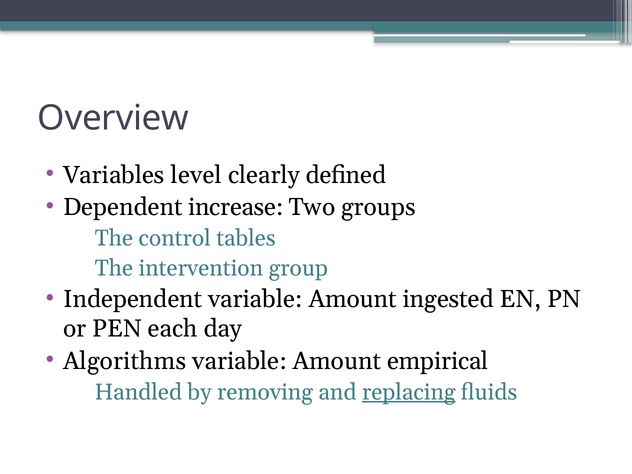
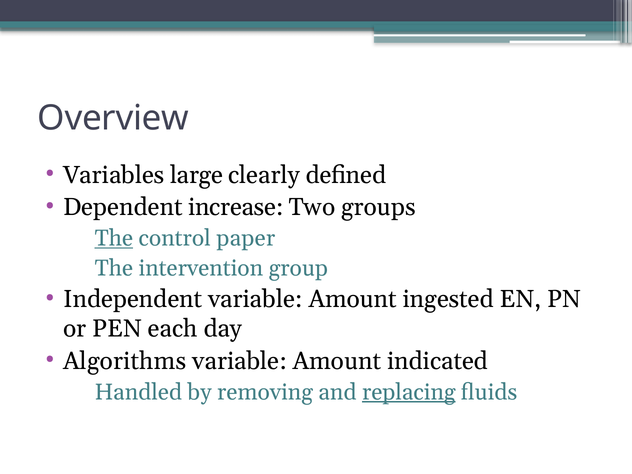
level: level -> large
The at (114, 238) underline: none -> present
tables: tables -> paper
empirical: empirical -> indicated
